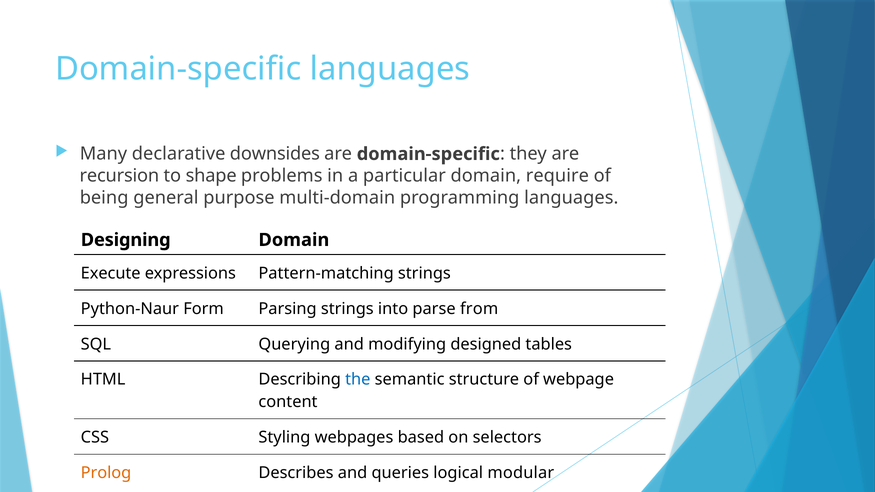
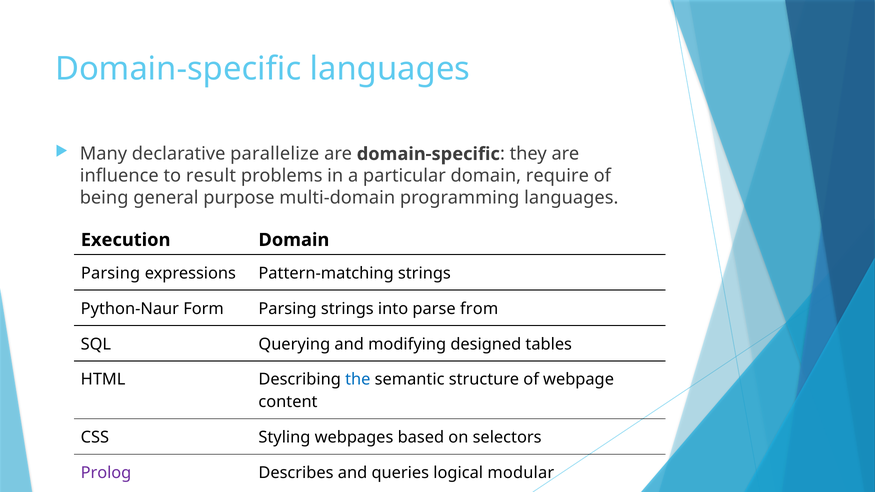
downsides: downsides -> parallelize
recursion: recursion -> influence
shape: shape -> result
Designing: Designing -> Execution
Execute at (111, 273): Execute -> Parsing
Prolog colour: orange -> purple
